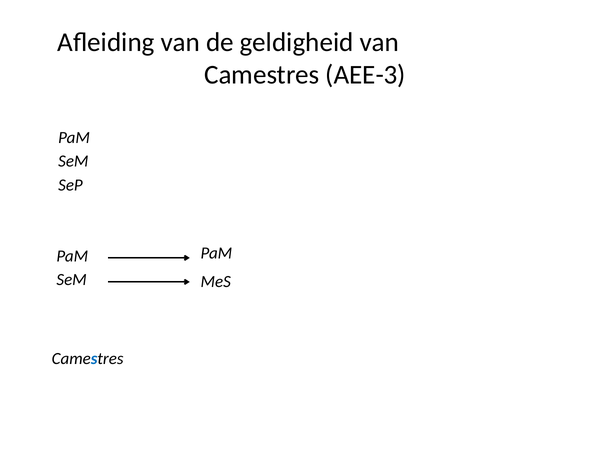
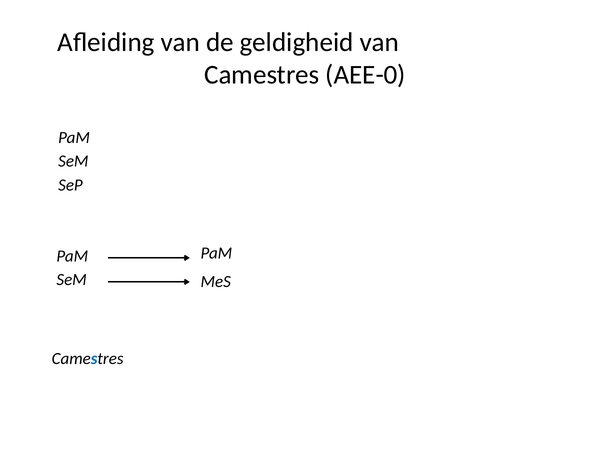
AEE-3: AEE-3 -> AEE-0
